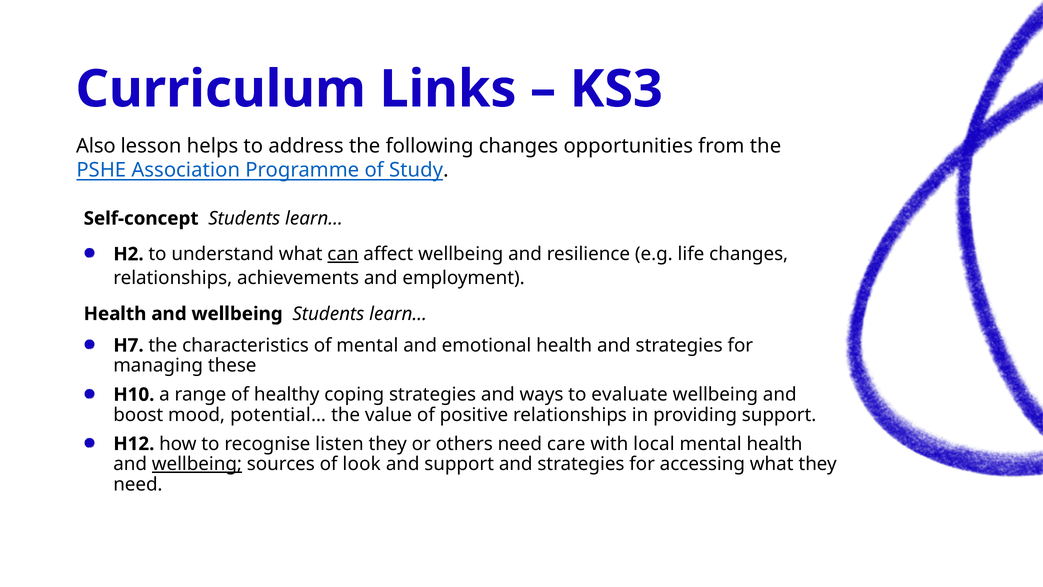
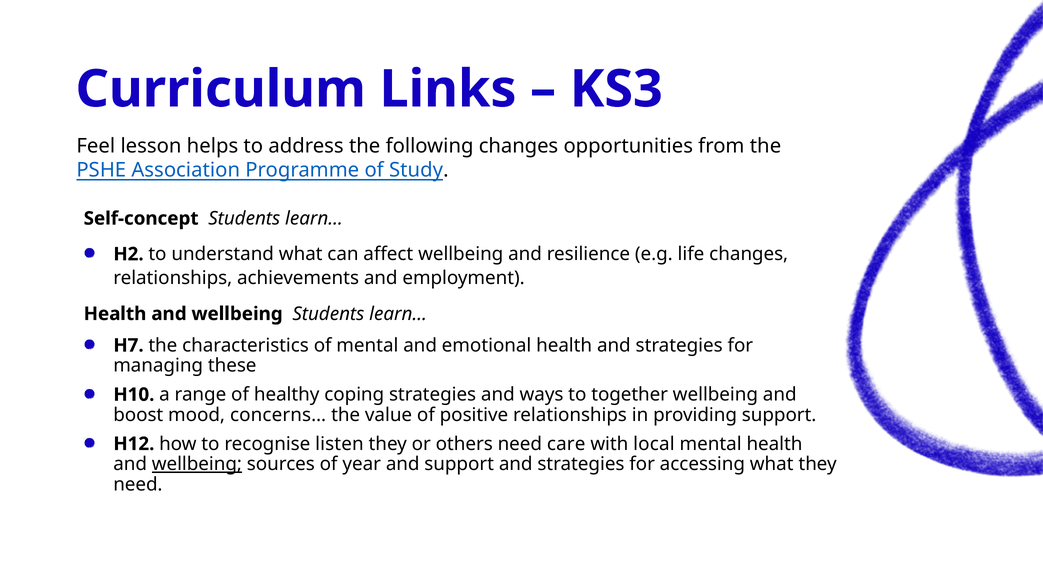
Also: Also -> Feel
can underline: present -> none
evaluate: evaluate -> together
potential…: potential… -> concerns…
look: look -> year
